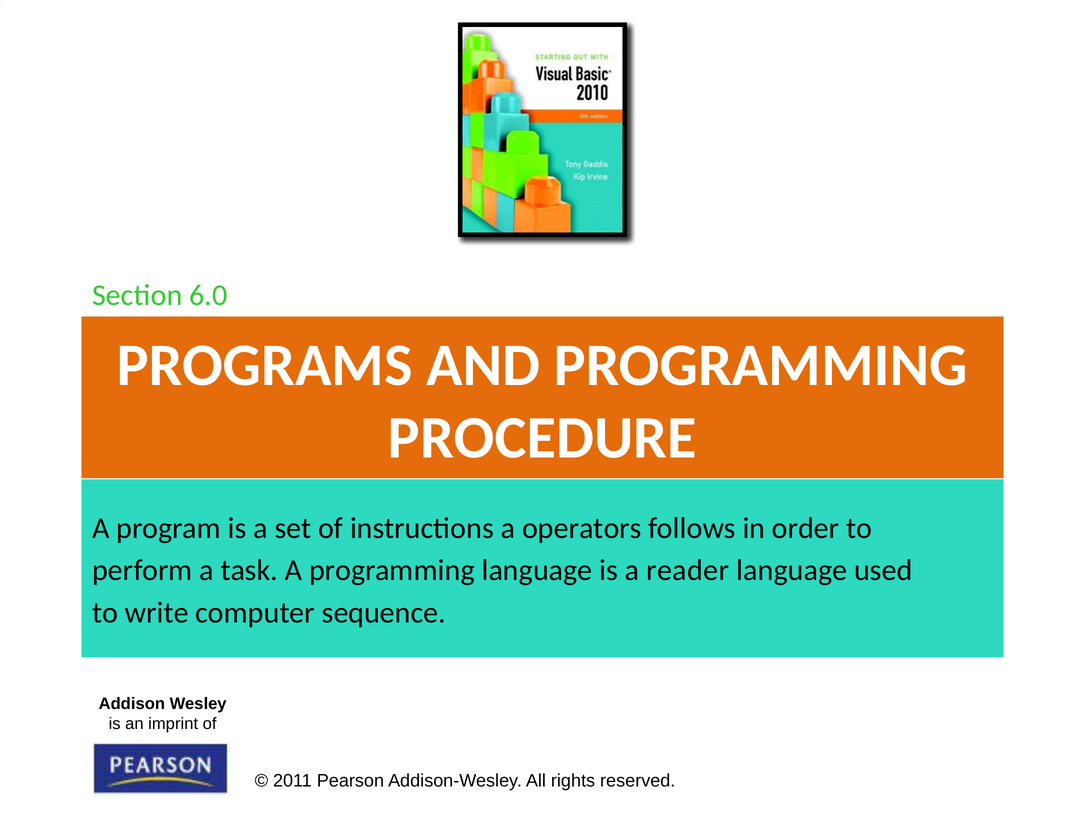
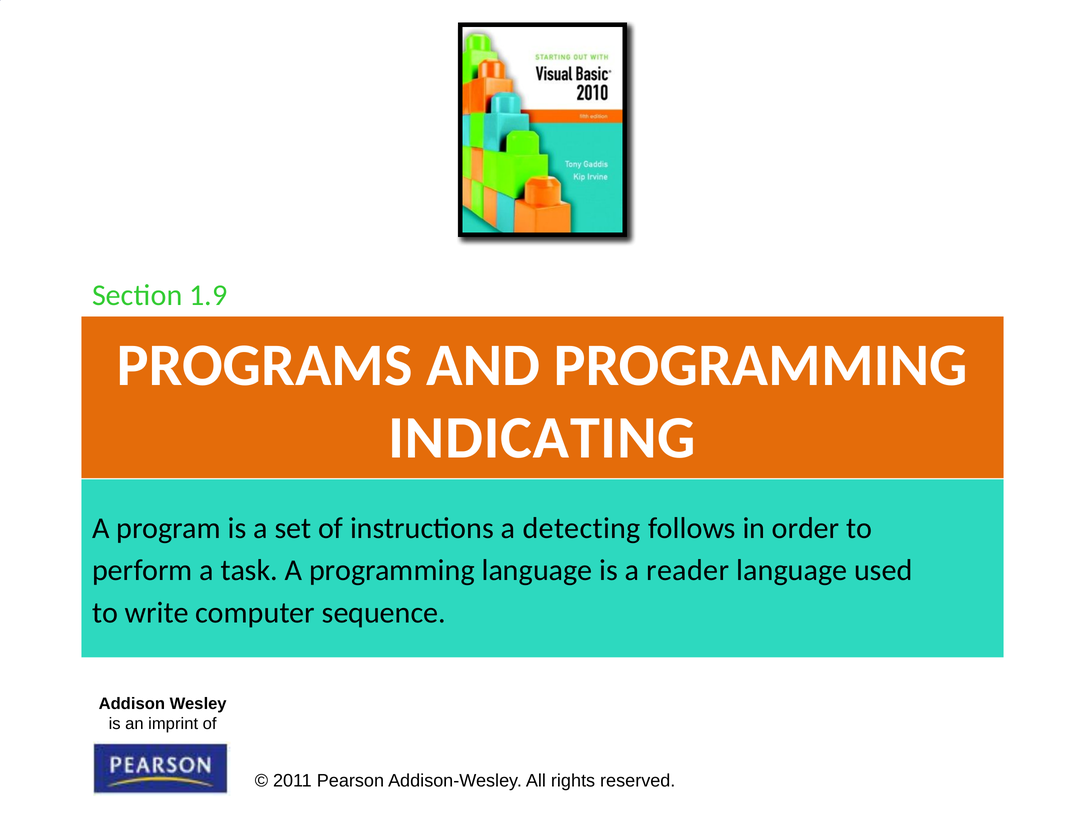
6.0: 6.0 -> 1.9
PROCEDURE: PROCEDURE -> INDICATING
operators: operators -> detecting
